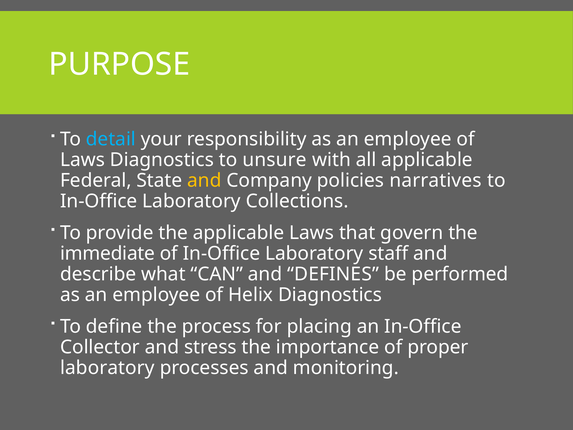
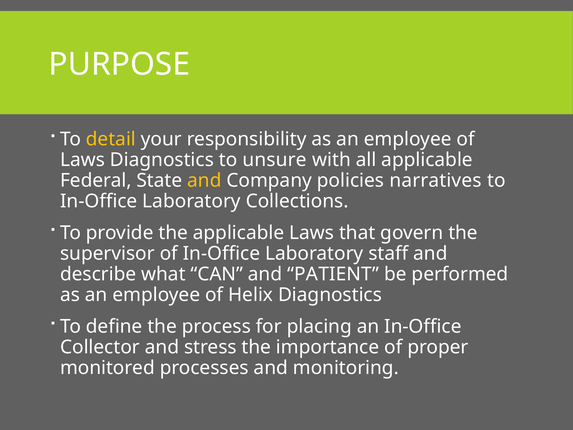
detail colour: light blue -> yellow
immediate: immediate -> supervisor
DEFINES: DEFINES -> PATIENT
laboratory at (107, 368): laboratory -> monitored
